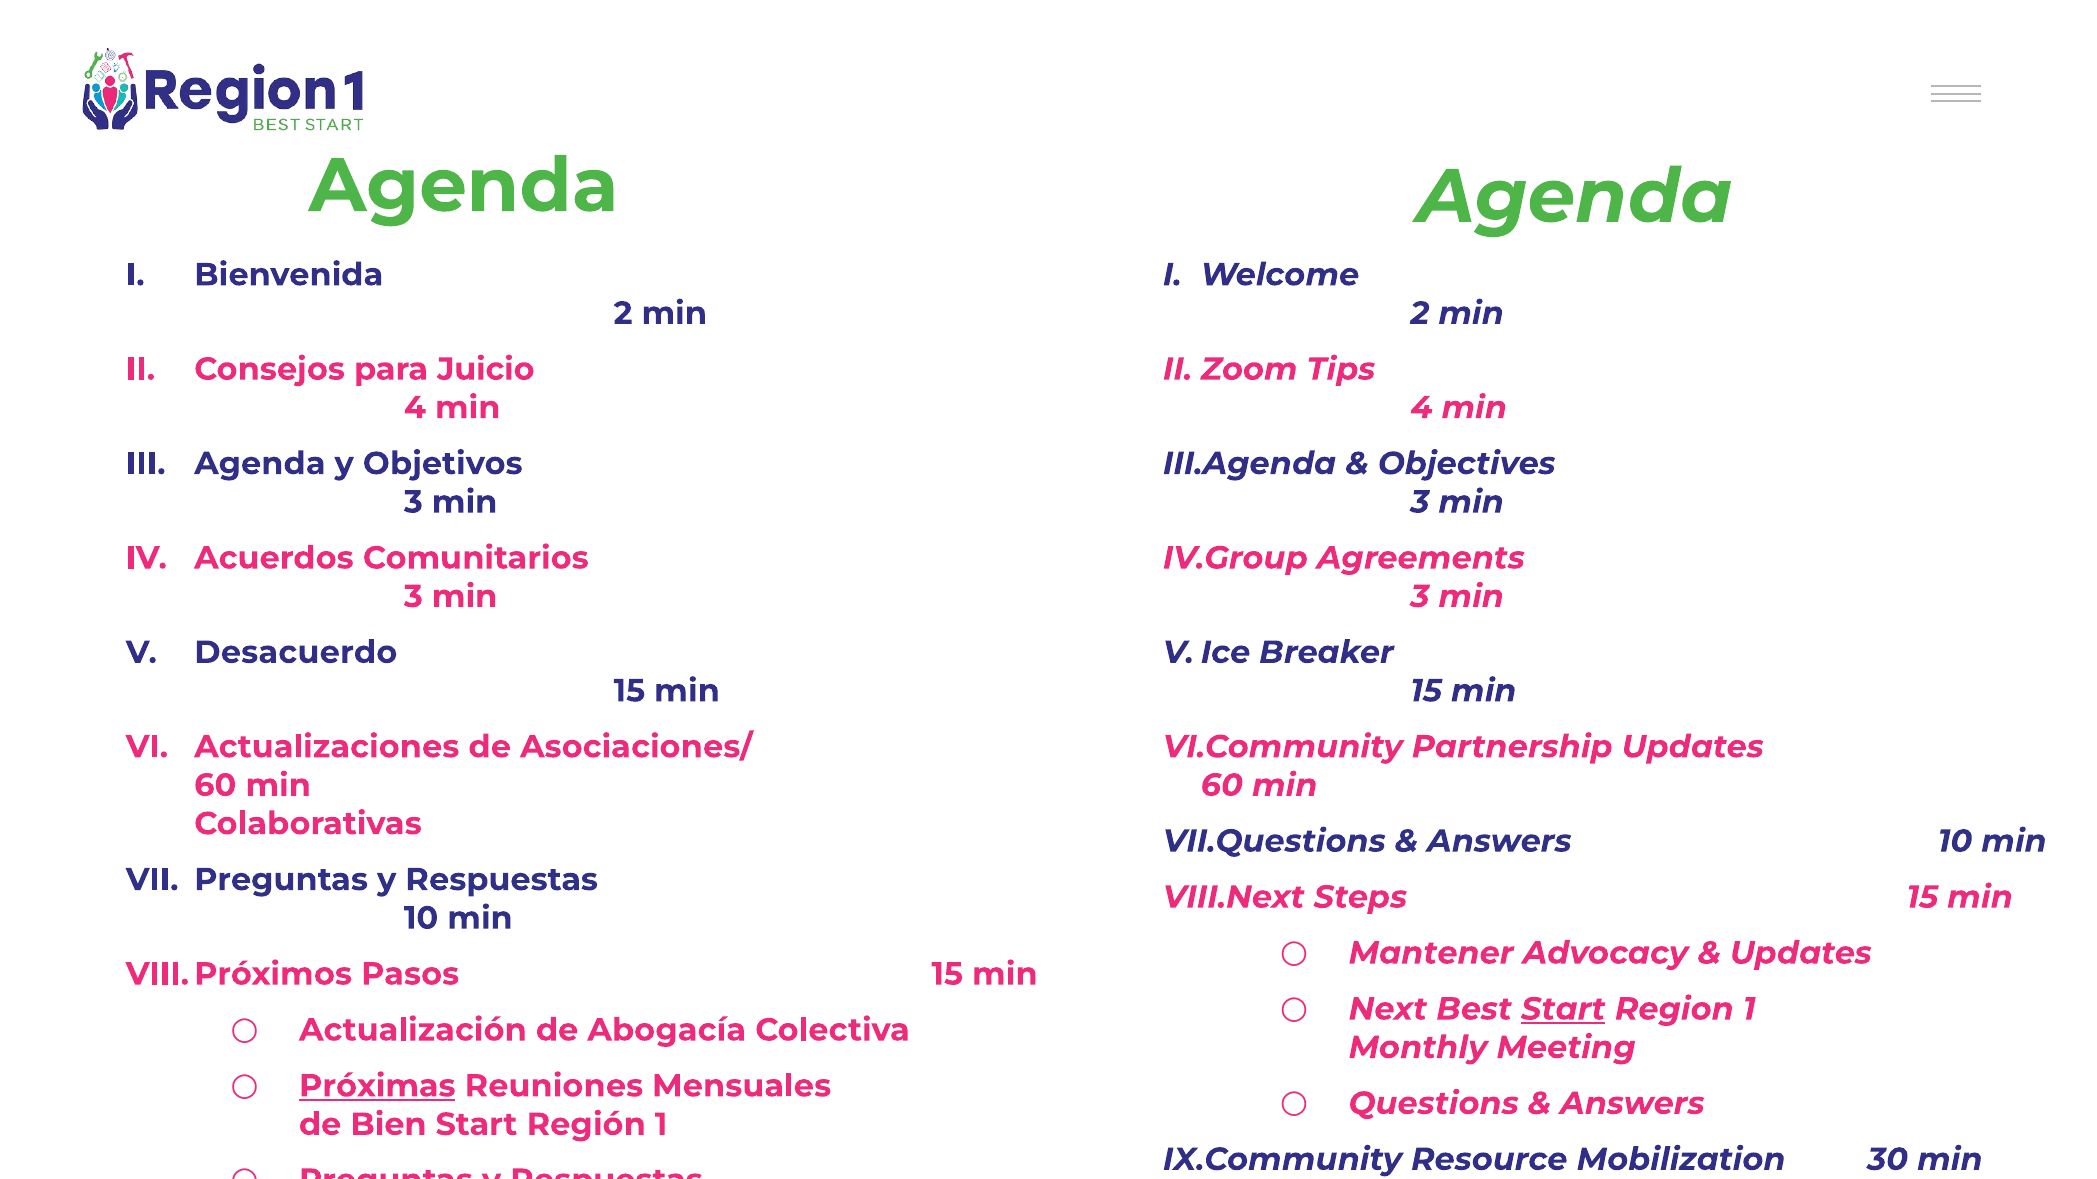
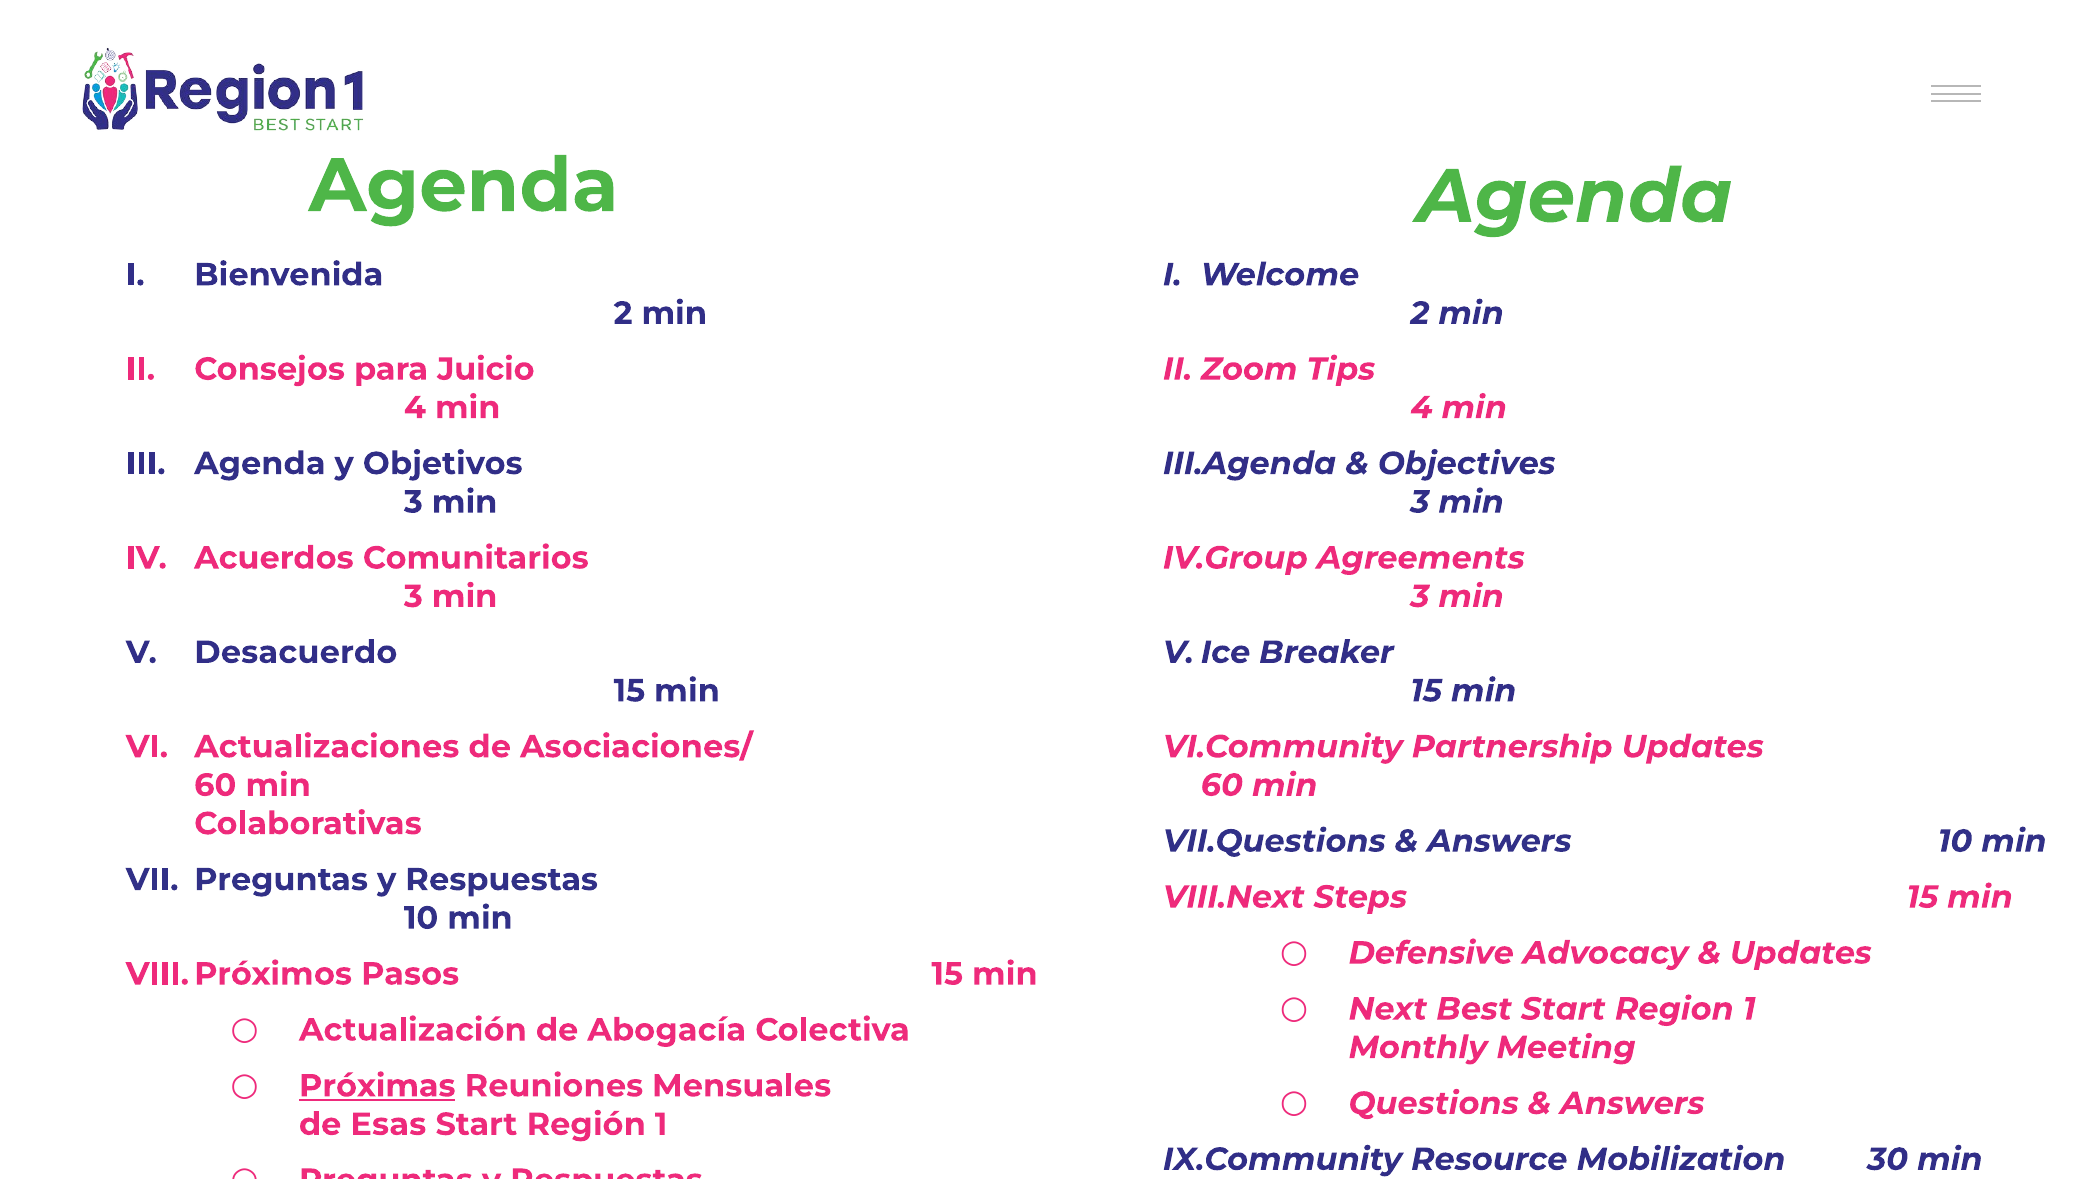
Mantener: Mantener -> Defensive
Start at (1563, 1010) underline: present -> none
Bien: Bien -> Esas
